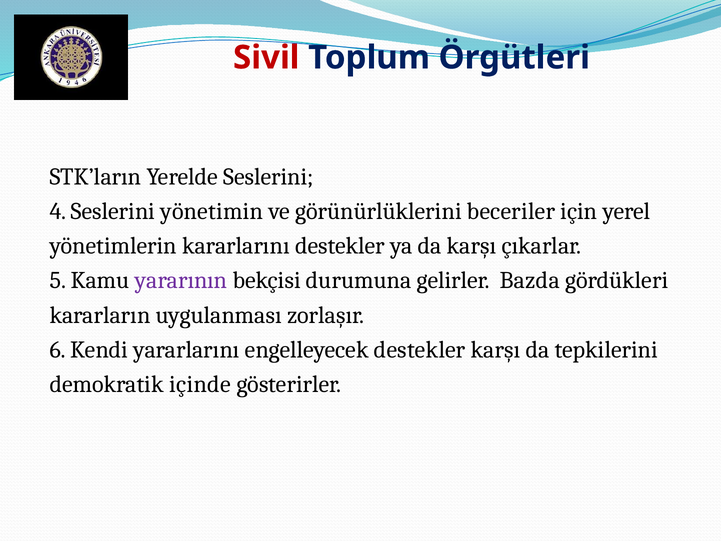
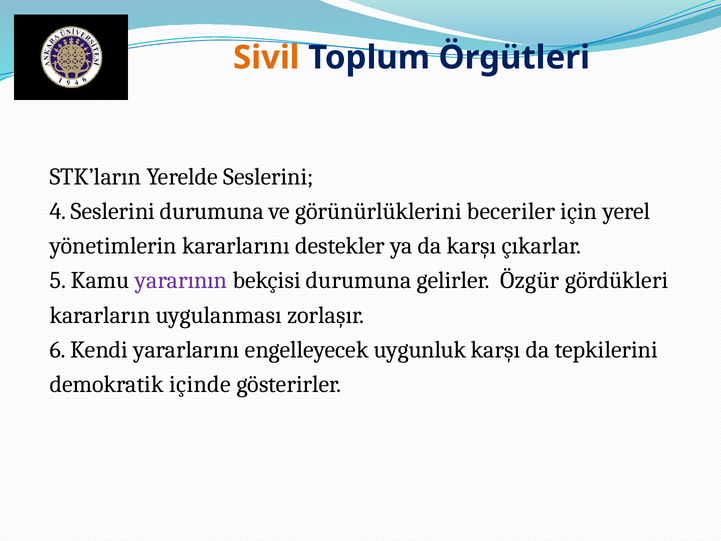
Sivil colour: red -> orange
Seslerini yönetimin: yönetimin -> durumuna
Bazda: Bazda -> Özgür
engelleyecek destekler: destekler -> uygunluk
